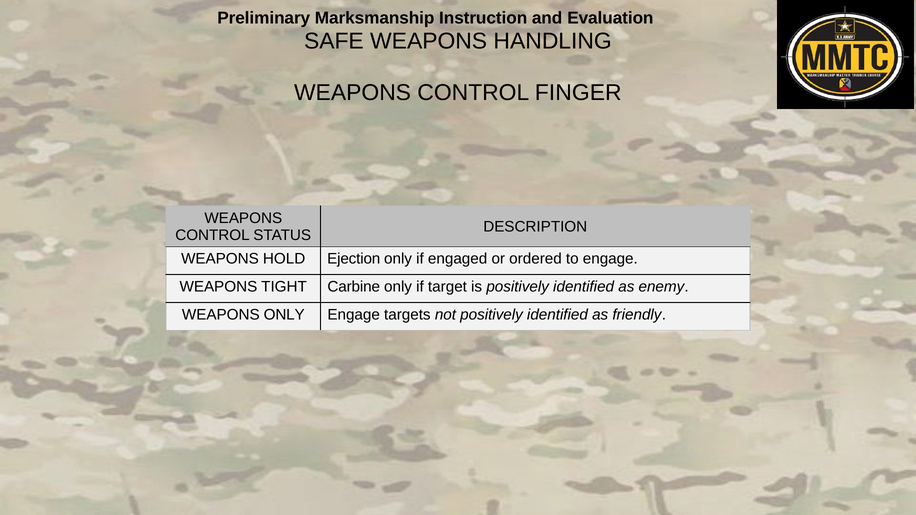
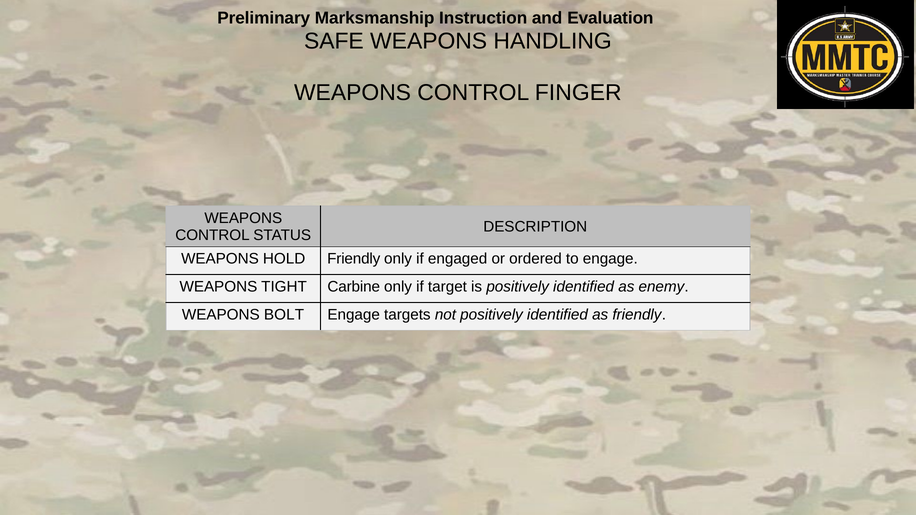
HOLD Ejection: Ejection -> Friendly
WEAPONS ONLY: ONLY -> BOLT
